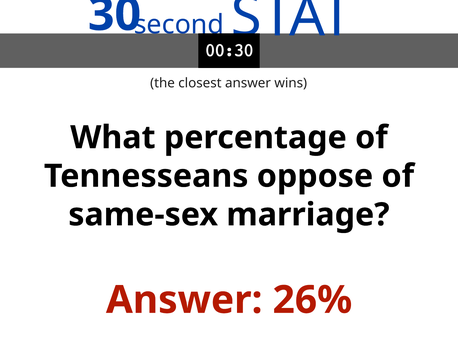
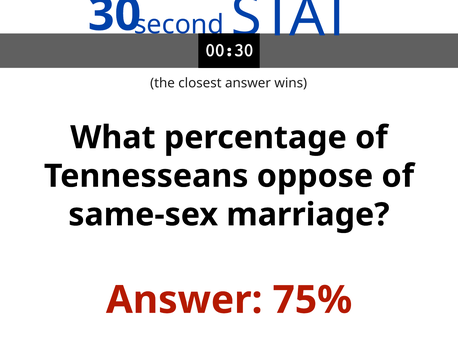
26%: 26% -> 75%
